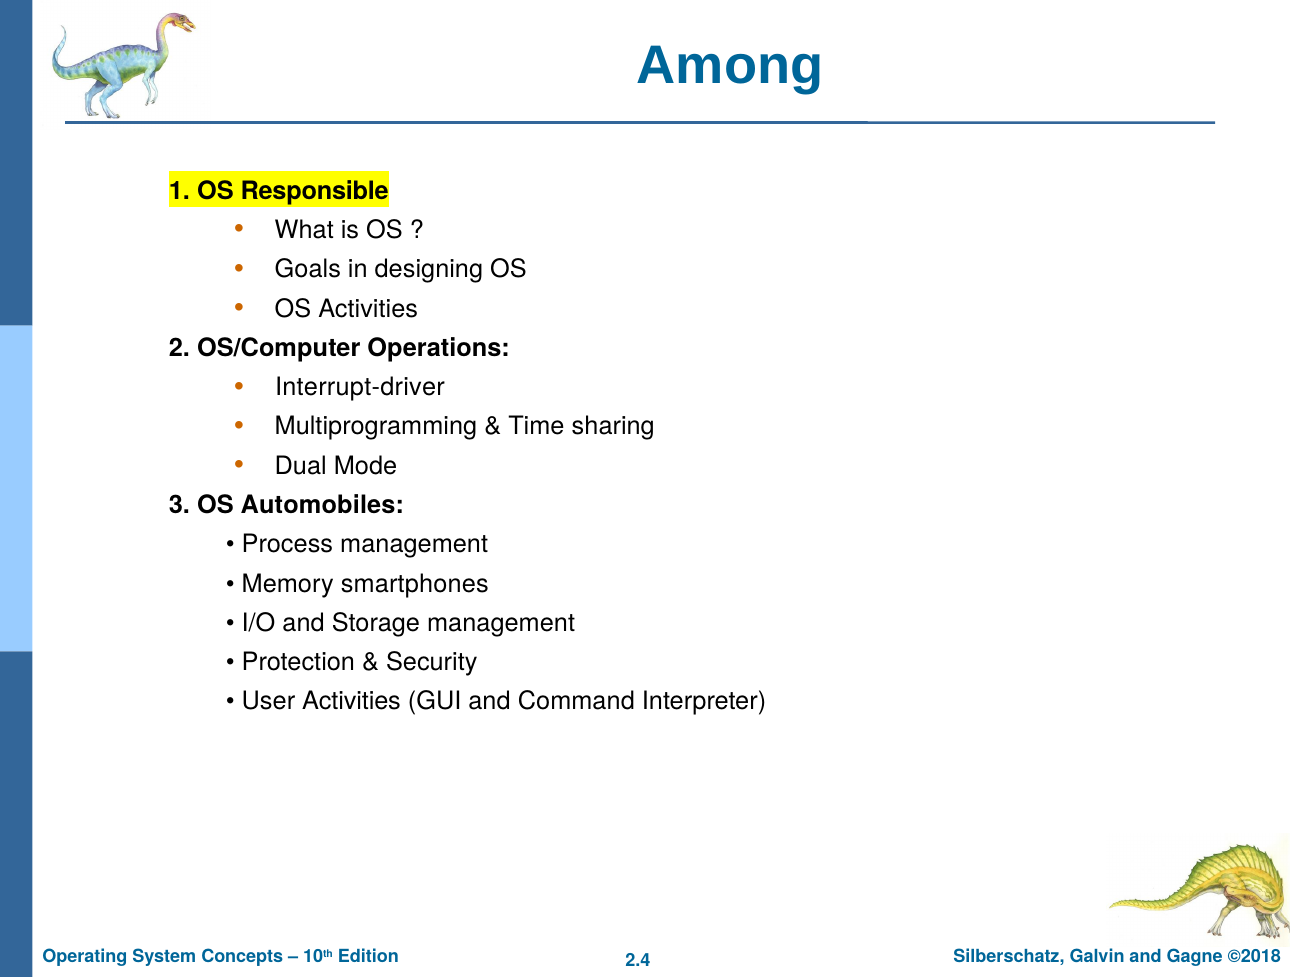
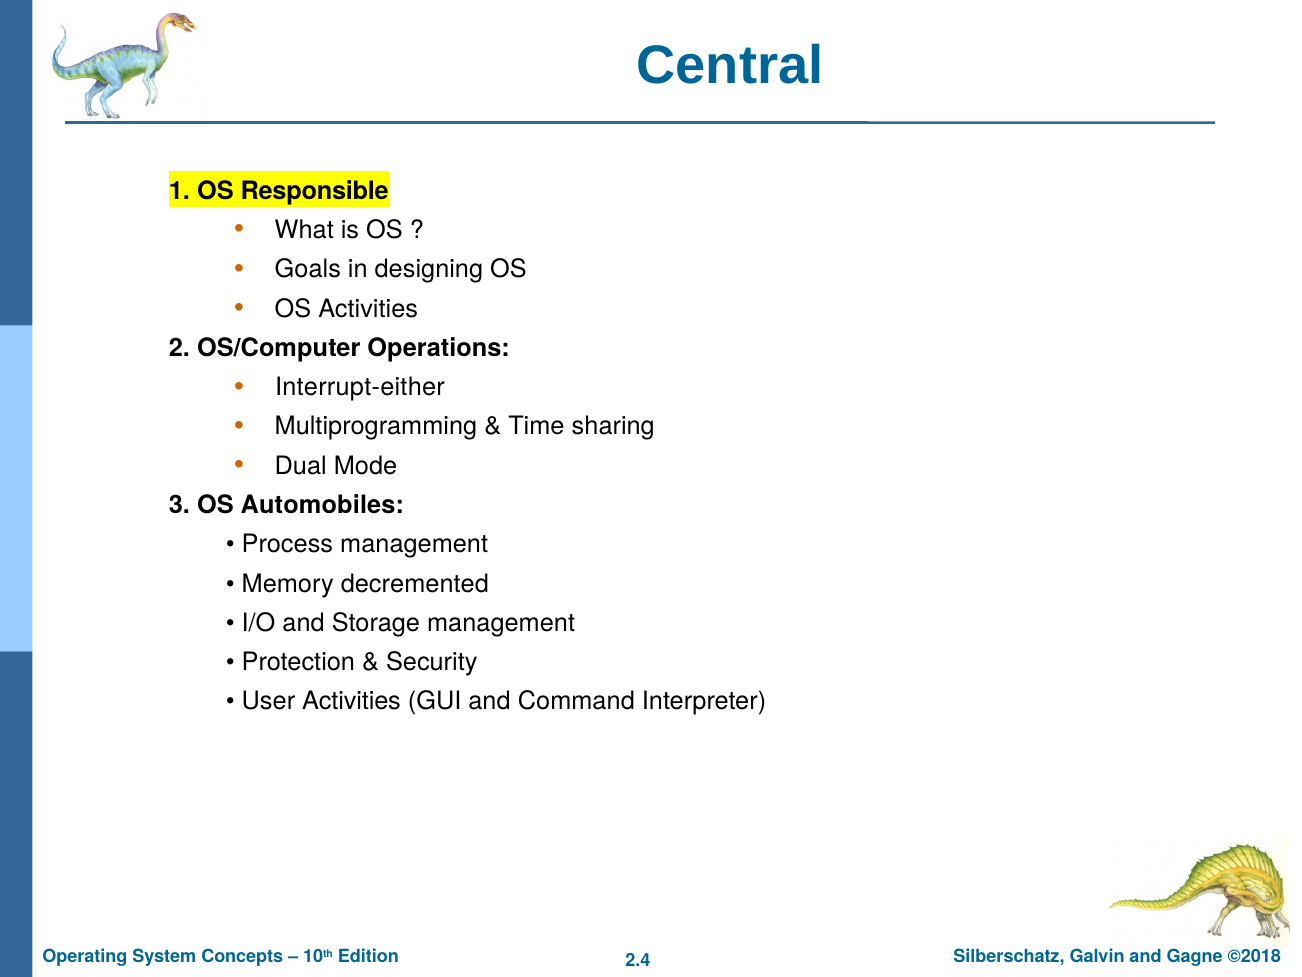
Among: Among -> Central
Interrupt-driver: Interrupt-driver -> Interrupt-either
smartphones: smartphones -> decremented
